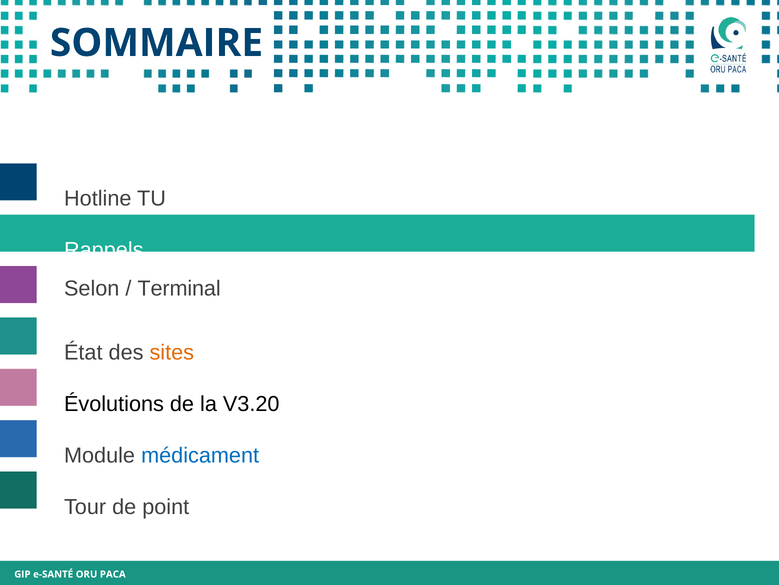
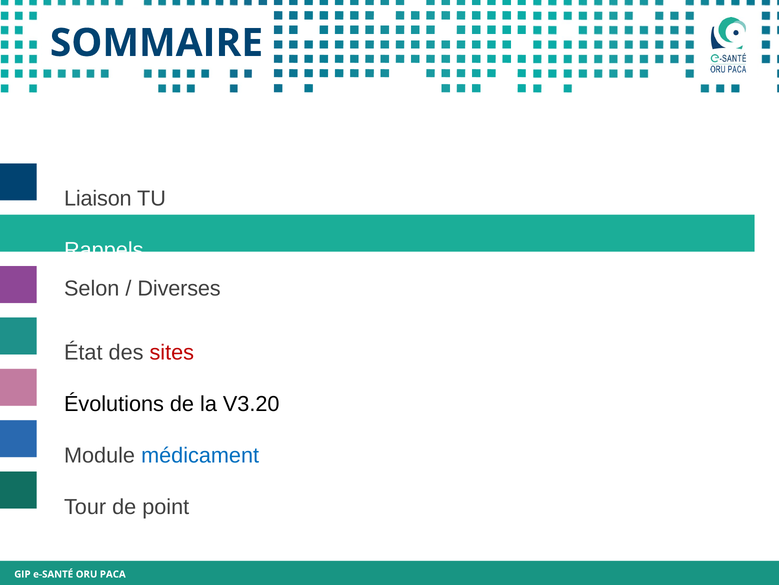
Hotline: Hotline -> Liaison
Terminal: Terminal -> Diverses
sites colour: orange -> red
